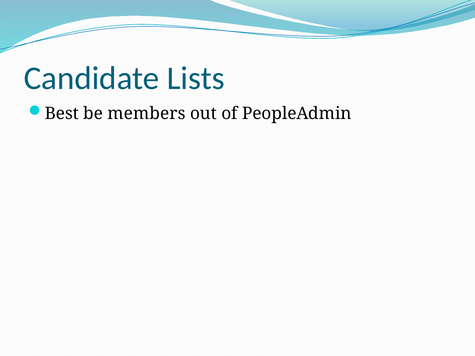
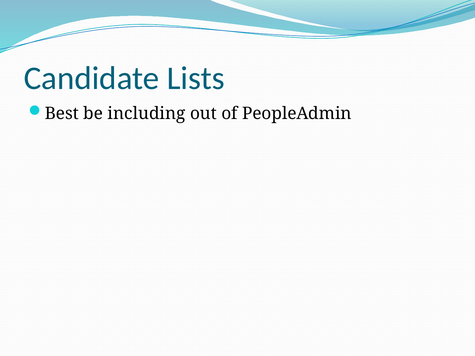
members: members -> including
